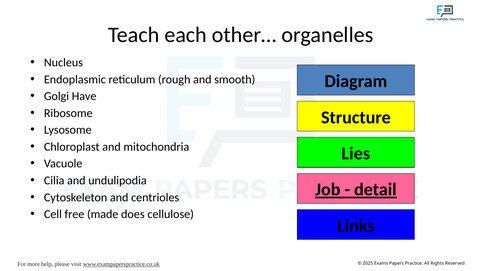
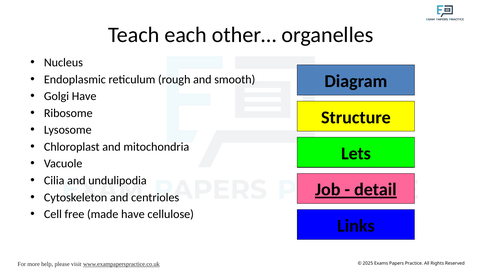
Lies: Lies -> Lets
made does: does -> have
